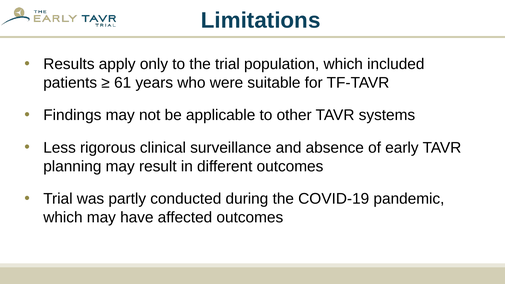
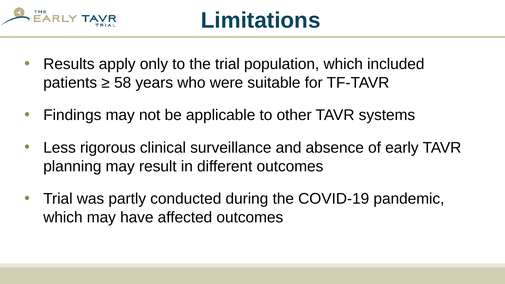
61: 61 -> 58
